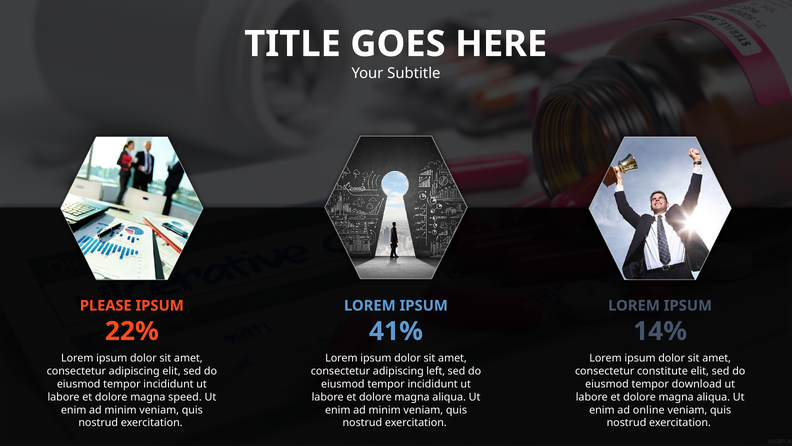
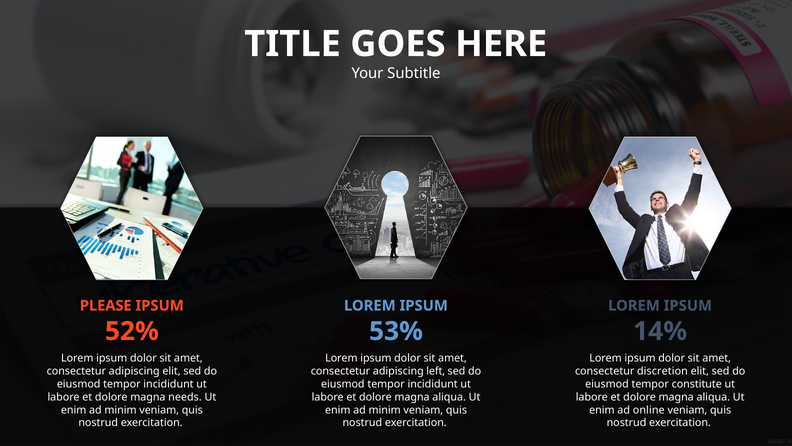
22%: 22% -> 52%
41%: 41% -> 53%
constitute: constitute -> discretion
download: download -> constitute
speed: speed -> needs
